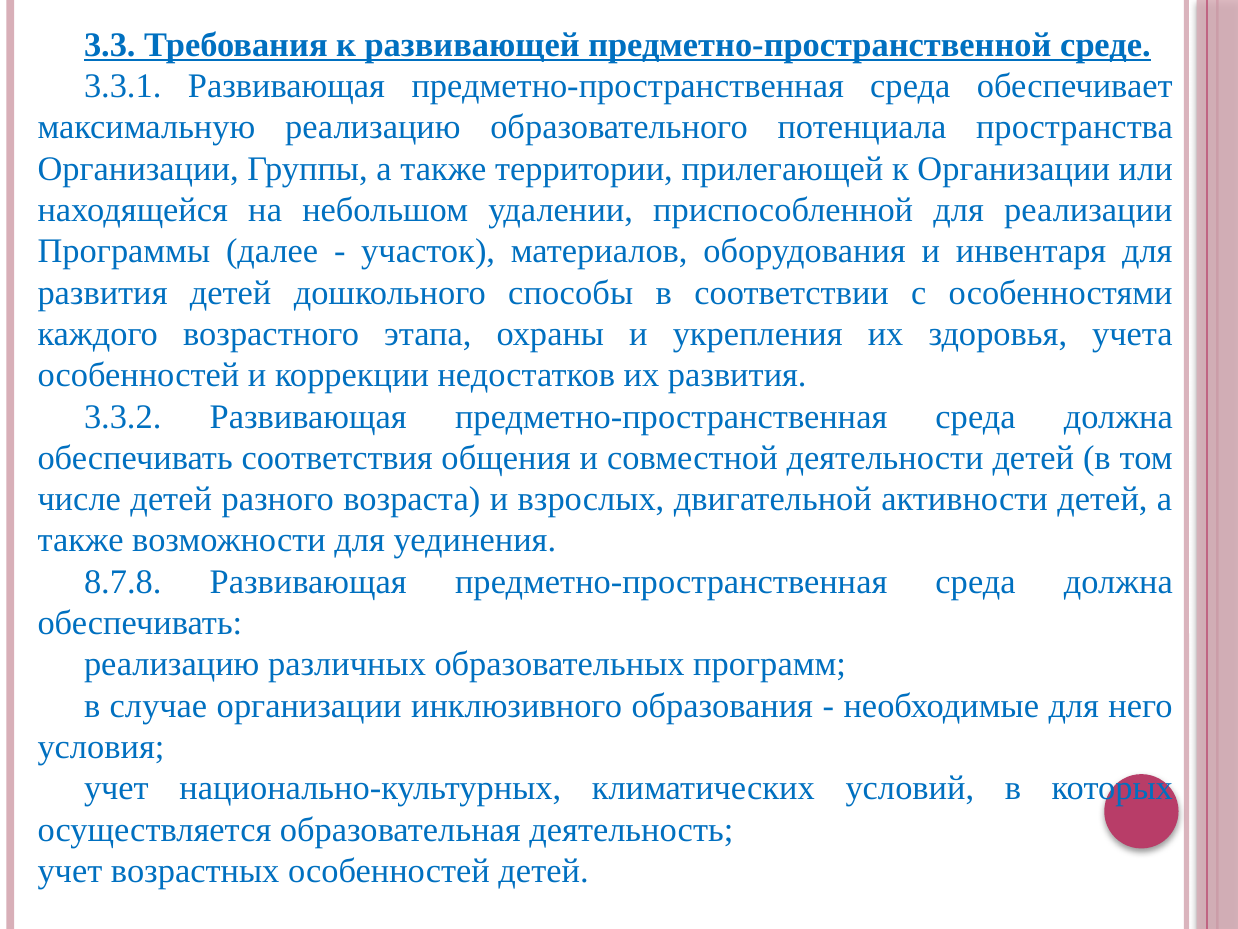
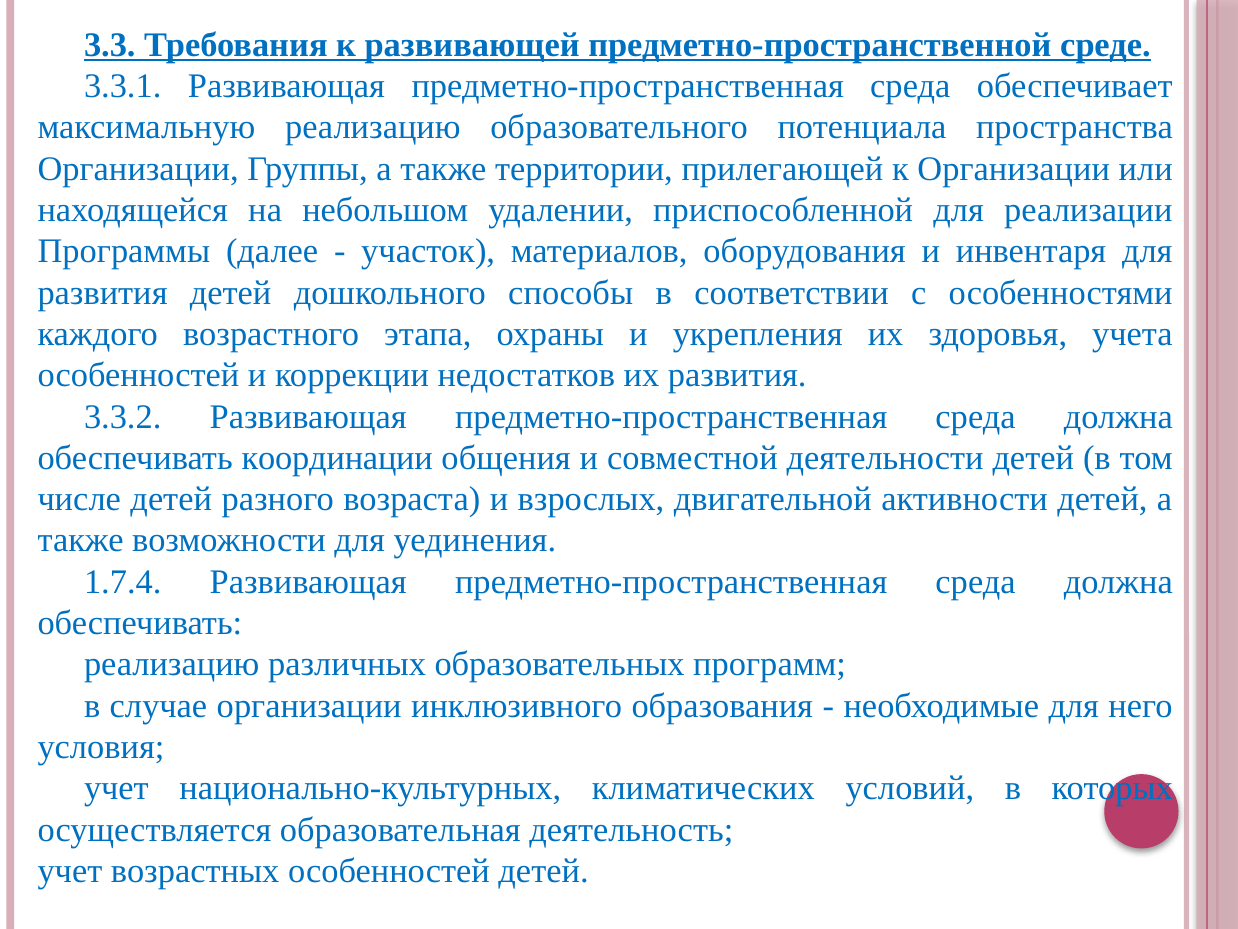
соответствия: соответствия -> координации
8.7.8: 8.7.8 -> 1.7.4
